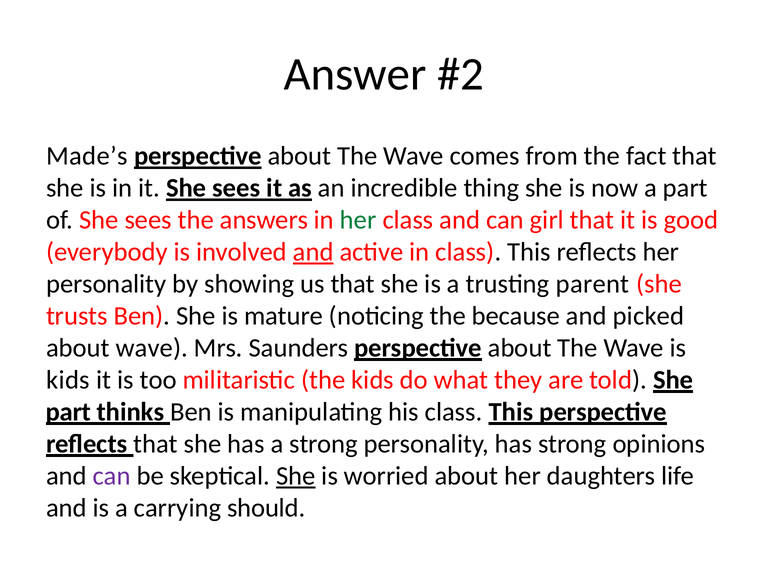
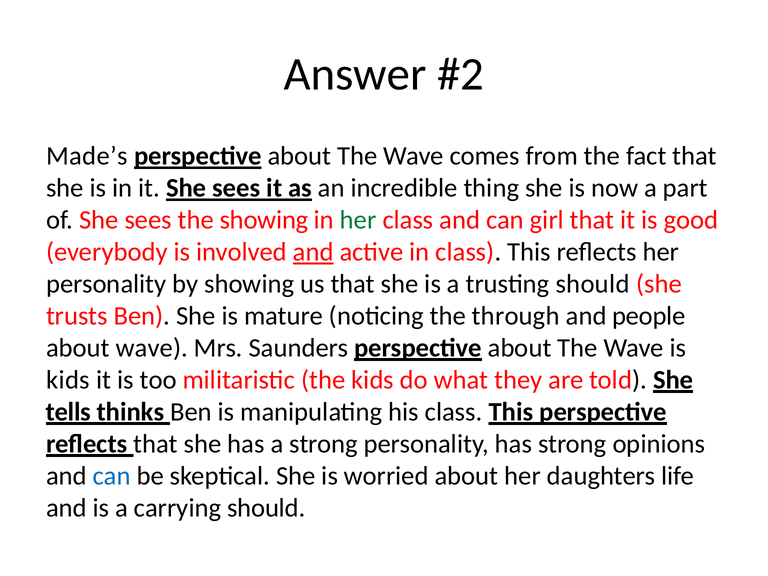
the answers: answers -> showing
trusting parent: parent -> should
because: because -> through
picked: picked -> people
part at (68, 412): part -> tells
can at (112, 476) colour: purple -> blue
She at (296, 476) underline: present -> none
